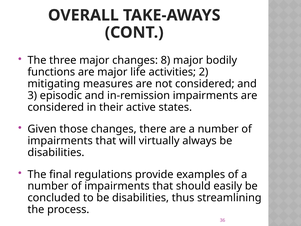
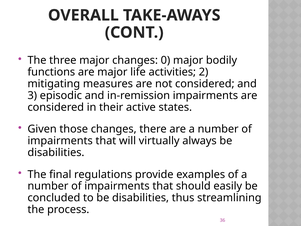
8: 8 -> 0
